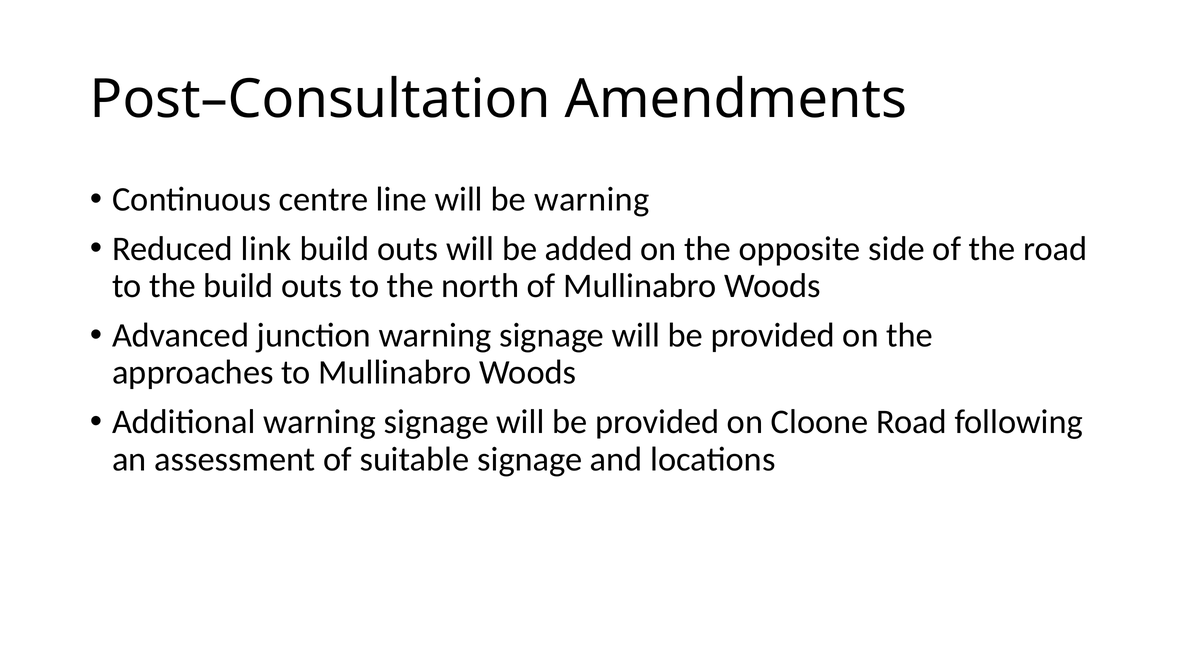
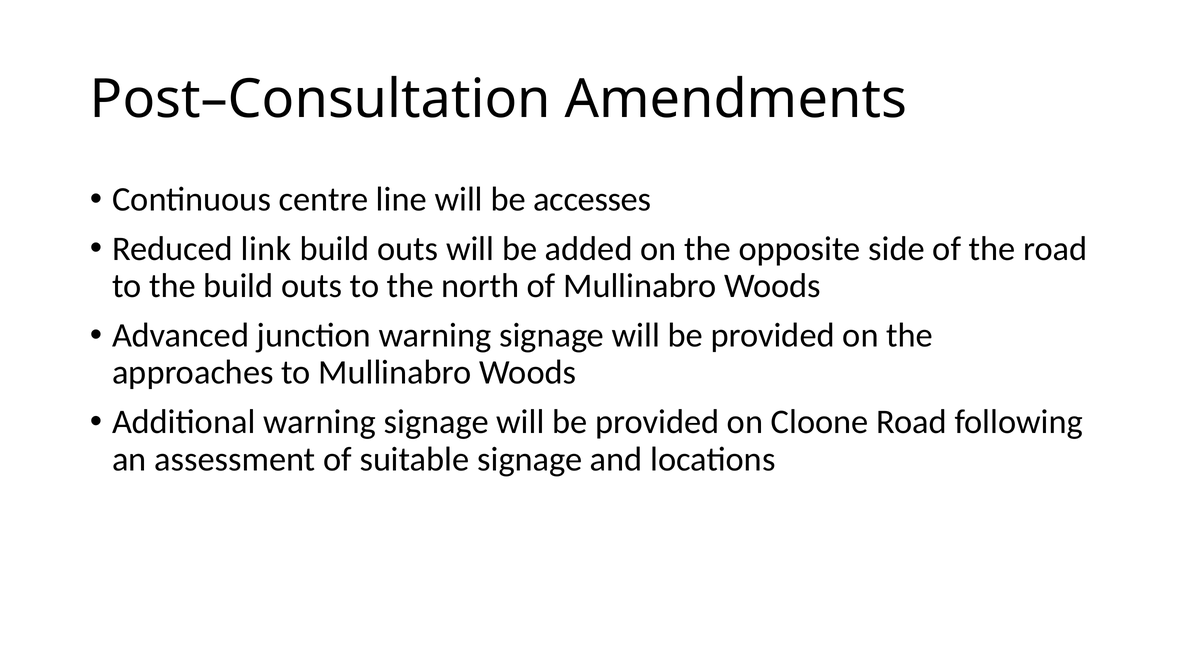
be warning: warning -> accesses
